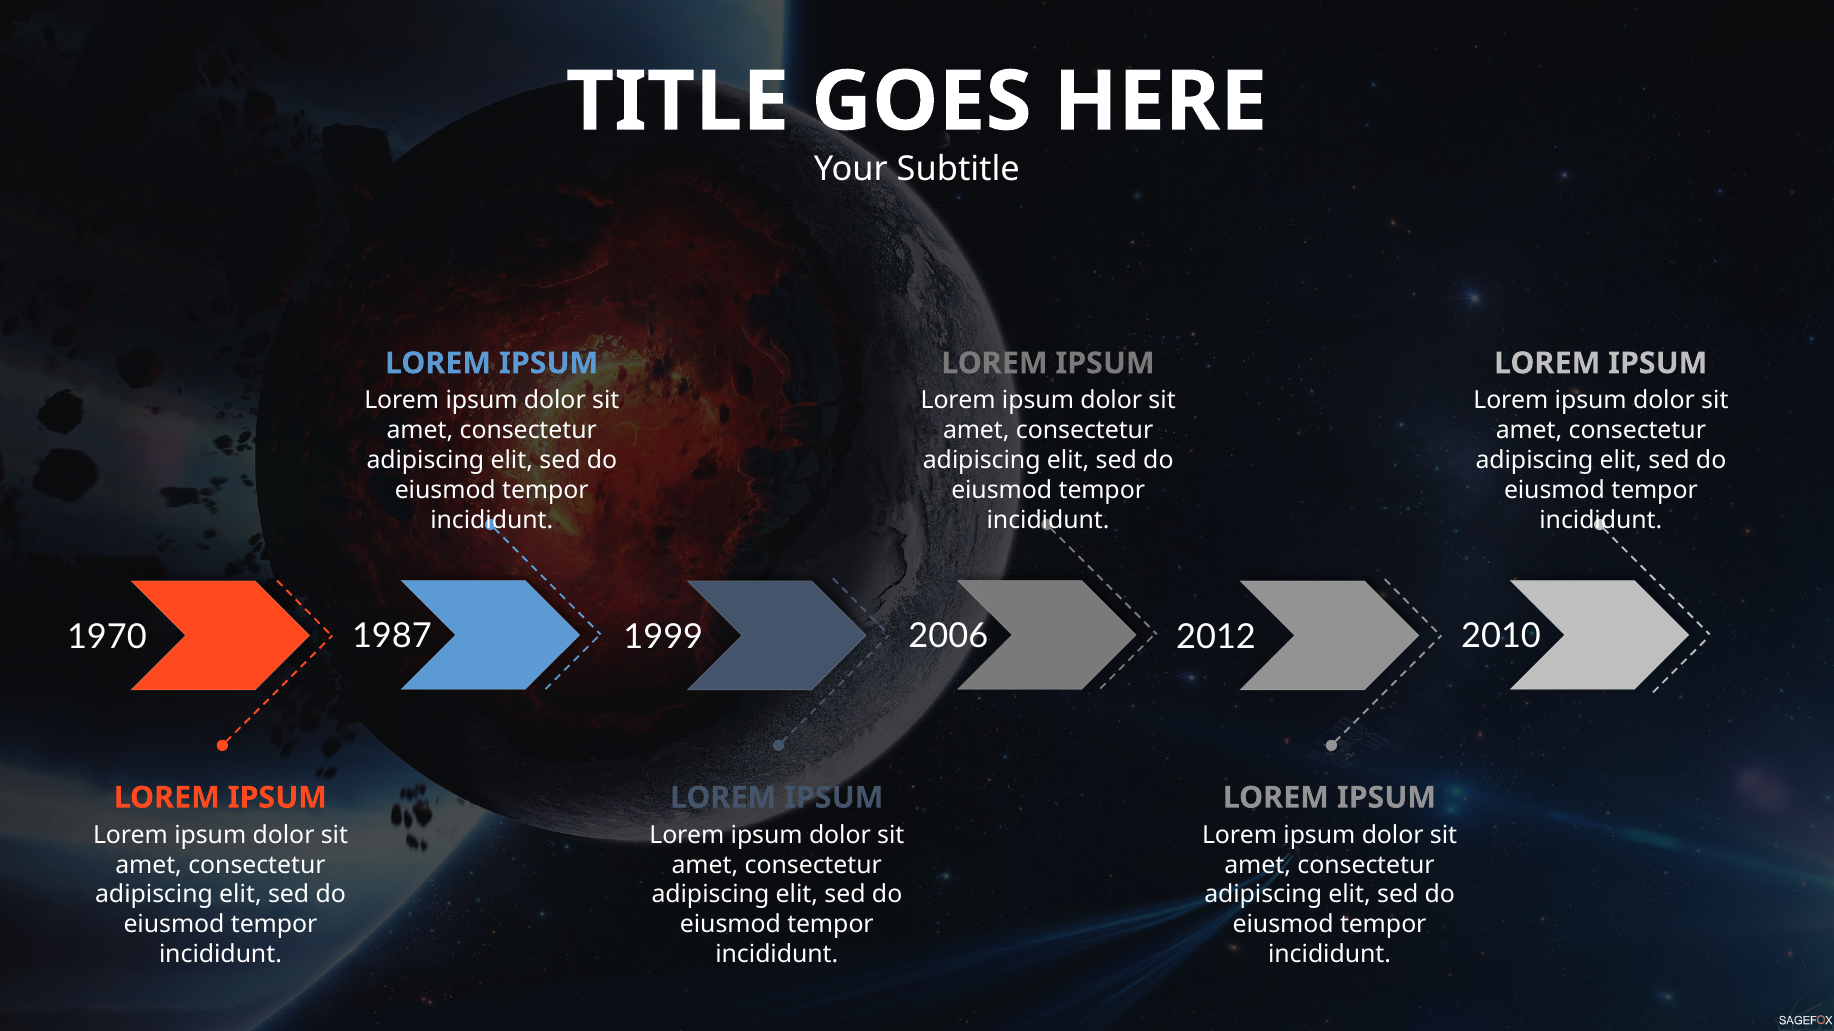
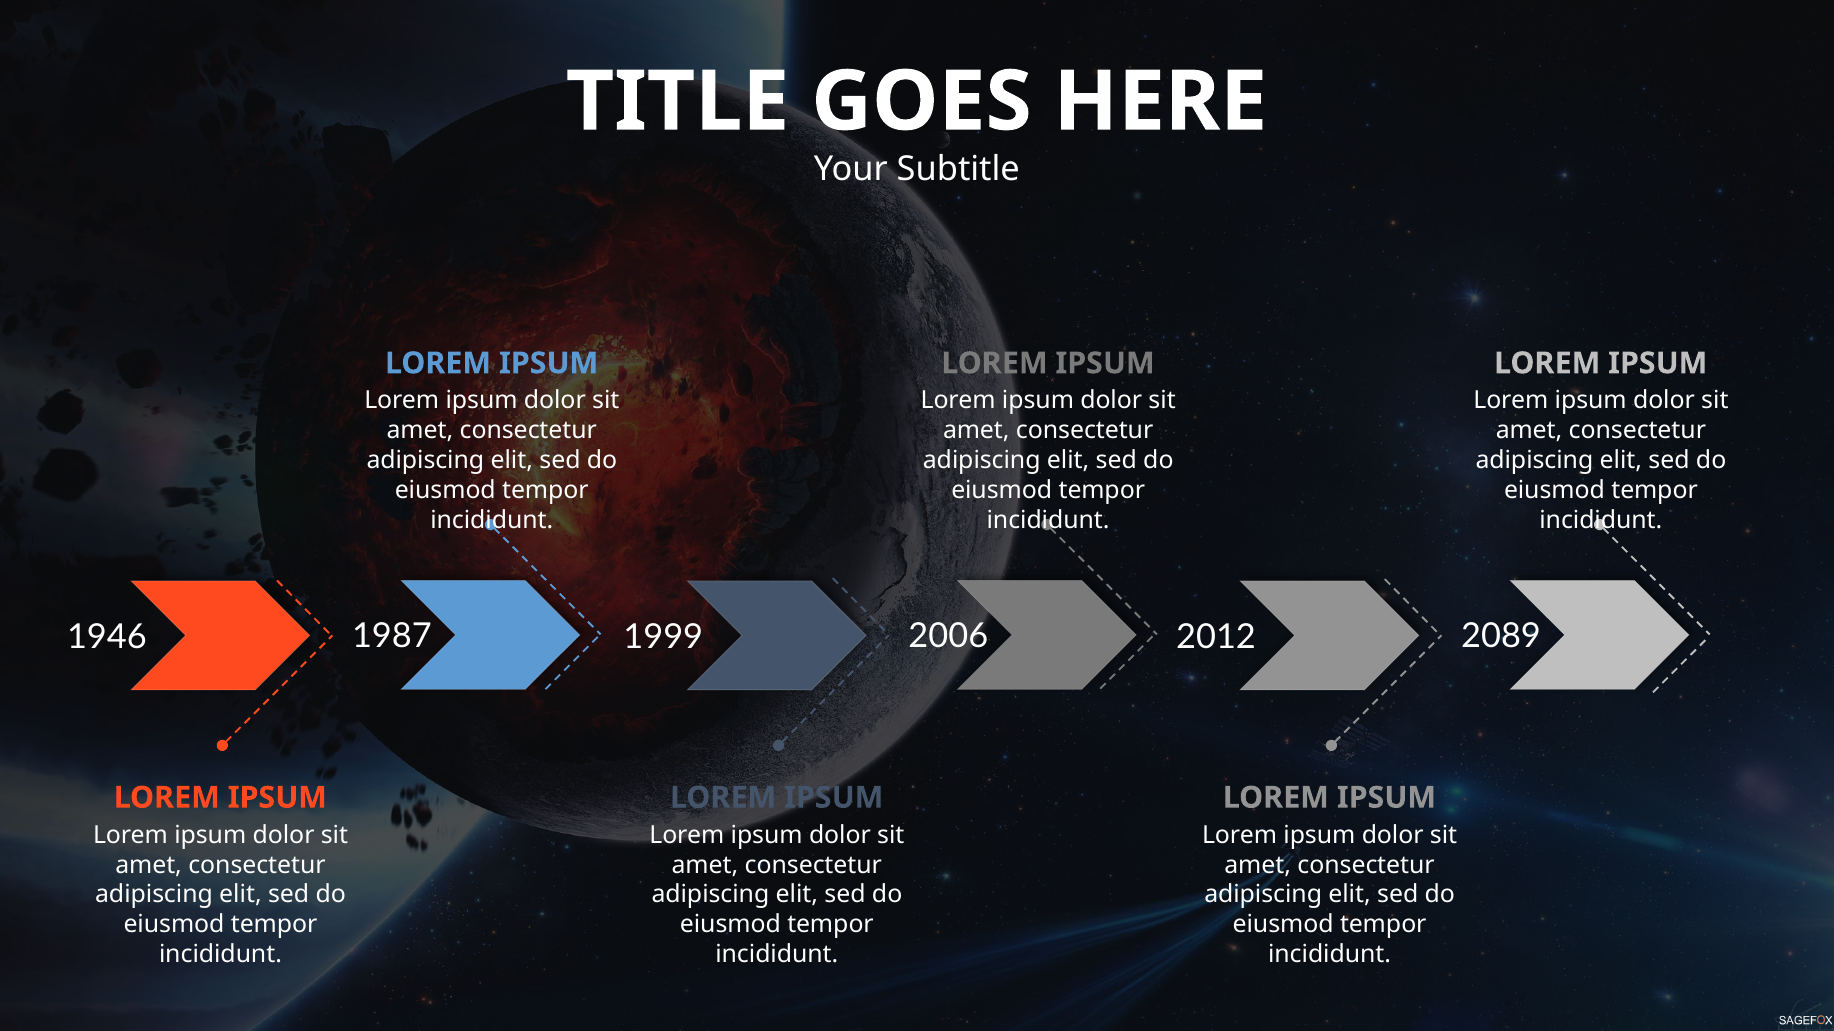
1970: 1970 -> 1946
2010: 2010 -> 2089
